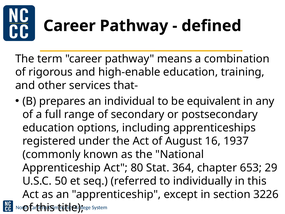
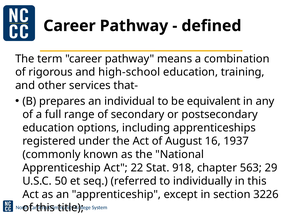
high-enable: high-enable -> high-school
80: 80 -> 22
364: 364 -> 918
653: 653 -> 563
